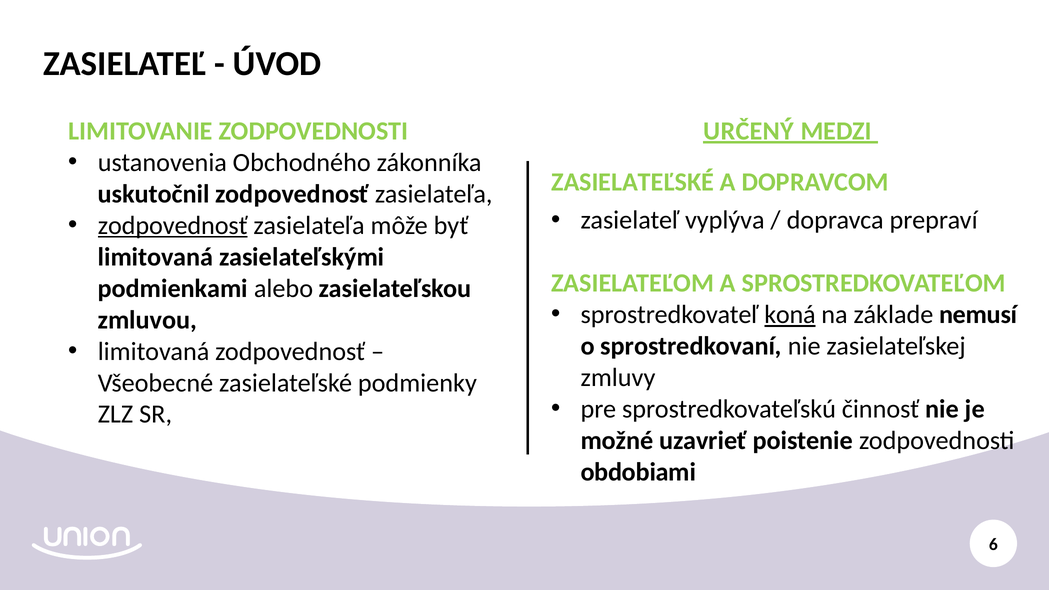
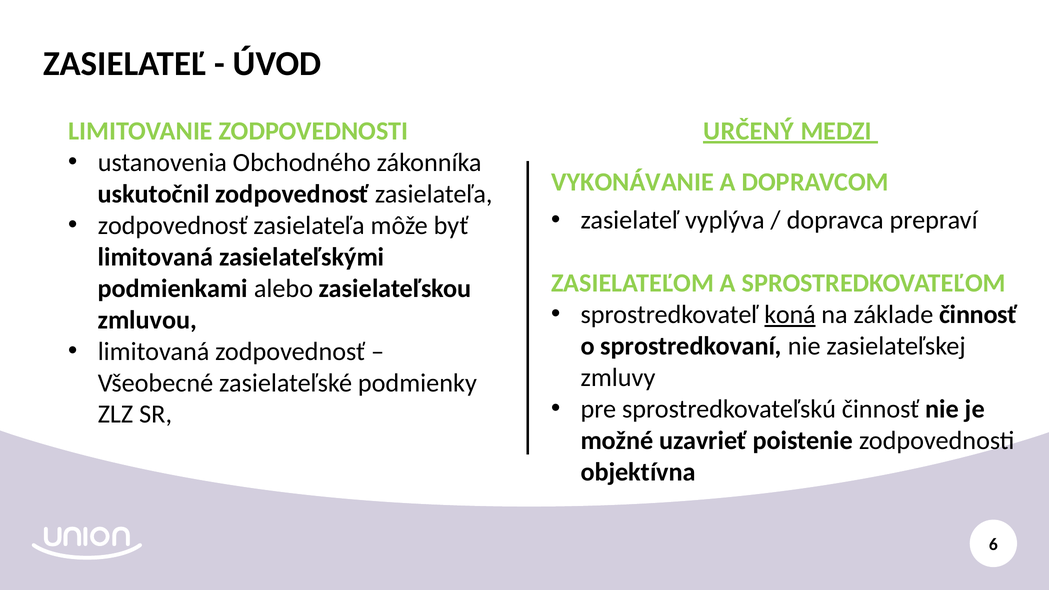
ZASIELATEĽSKÉ at (633, 182): ZASIELATEĽSKÉ -> VYKONÁVANIE
zodpovednosť at (173, 226) underline: present -> none
základe nemusí: nemusí -> činnosť
obdobiami: obdobiami -> objektívna
